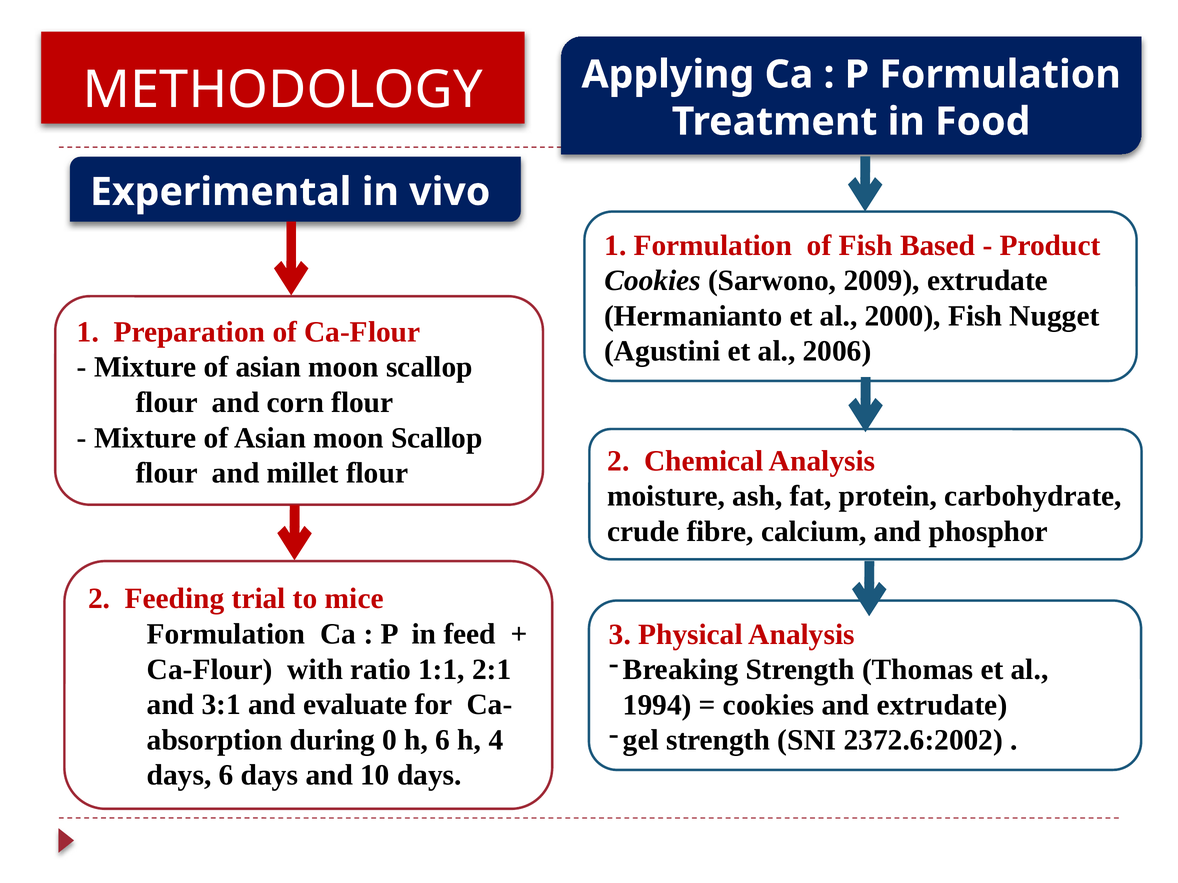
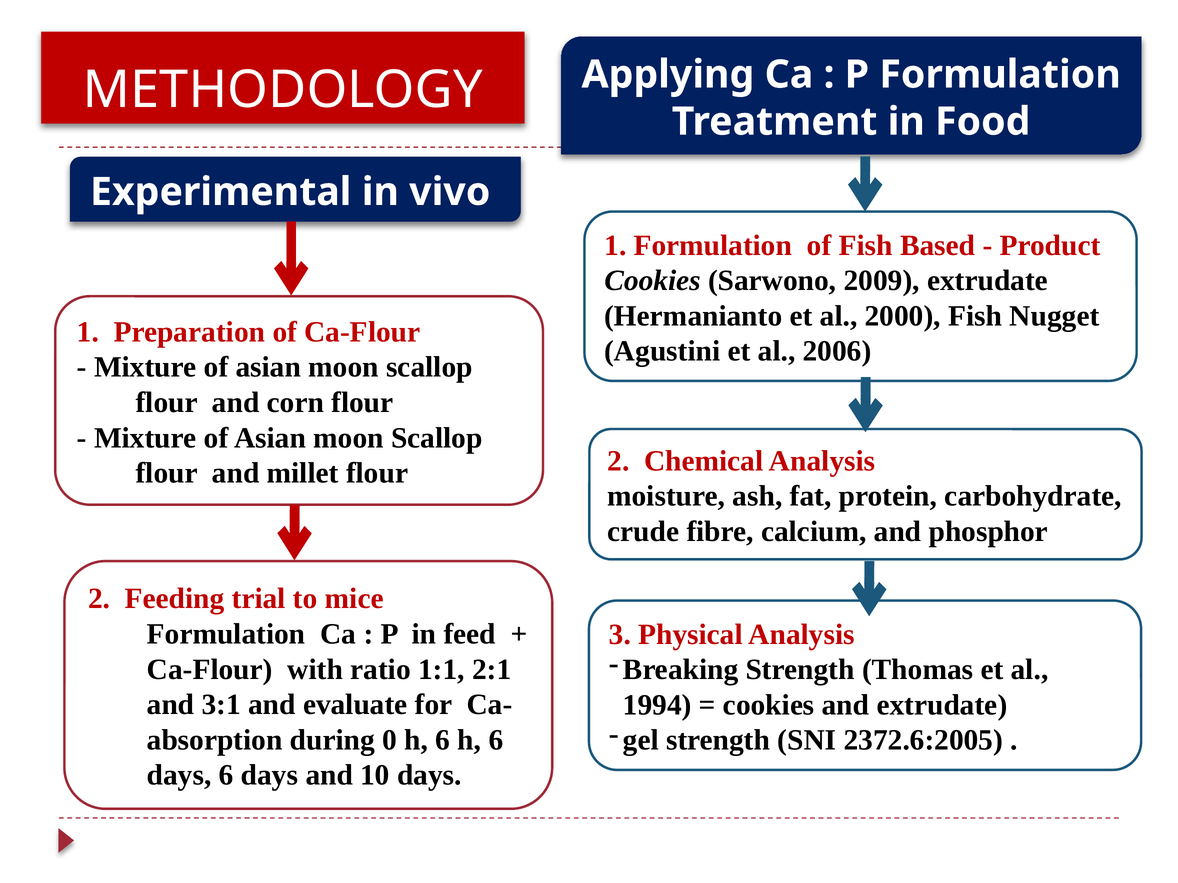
2372.6:2002: 2372.6:2002 -> 2372.6:2005
6 h 4: 4 -> 6
